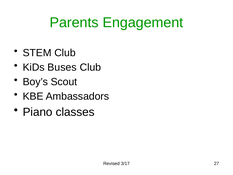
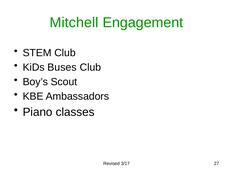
Parents: Parents -> Mitchell
